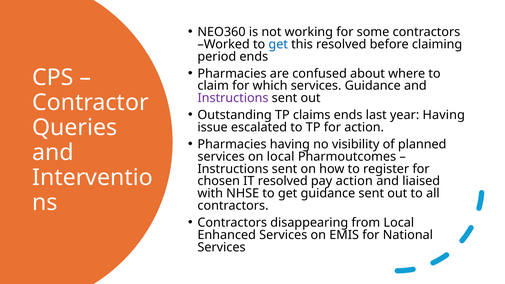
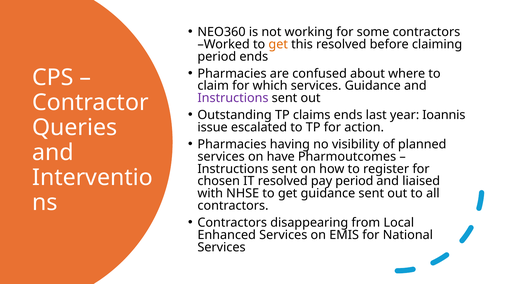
get at (278, 44) colour: blue -> orange
year Having: Having -> Ioannis
on local: local -> have
pay action: action -> period
